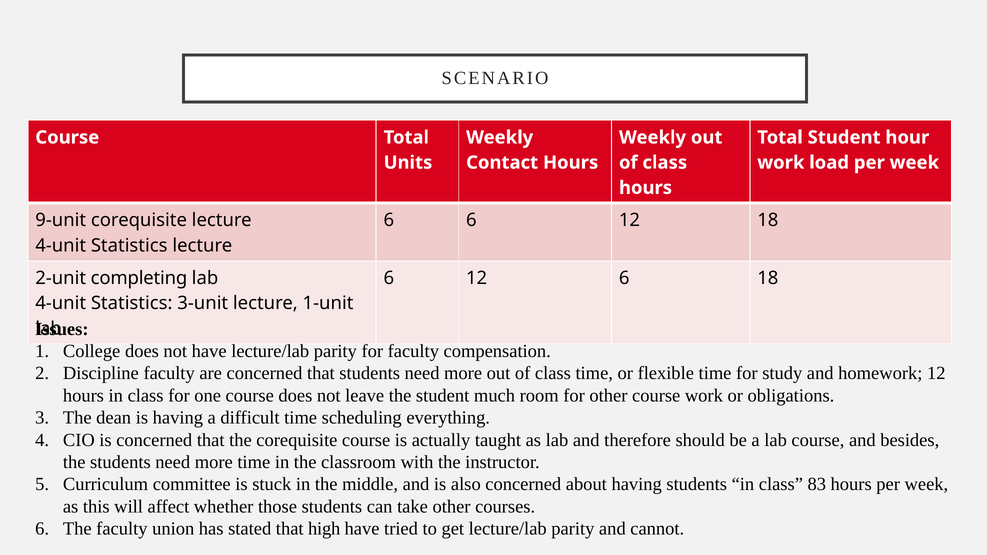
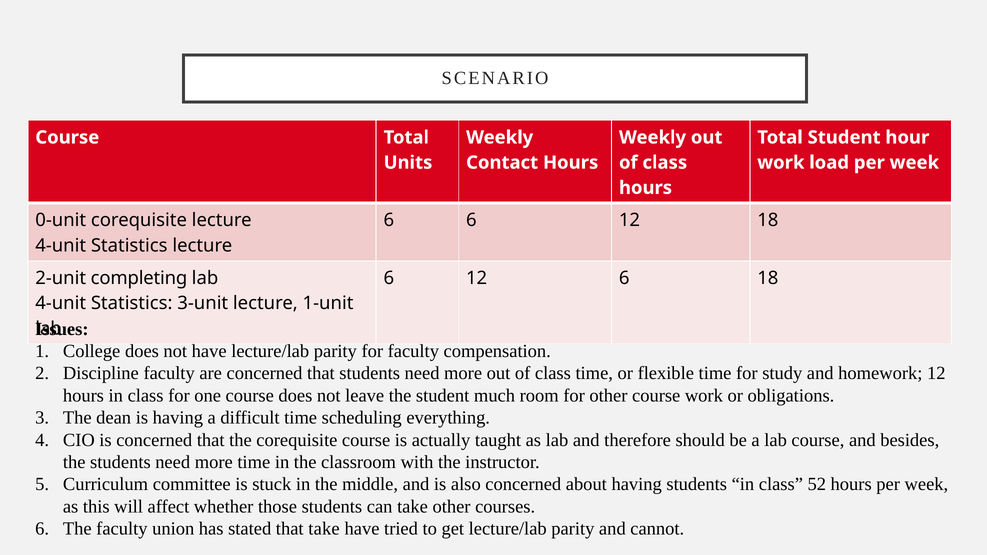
9-unit: 9-unit -> 0-unit
83: 83 -> 52
that high: high -> take
